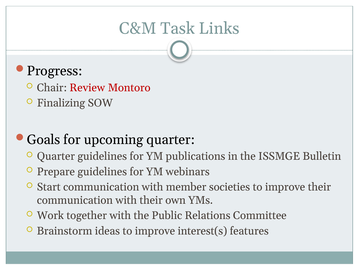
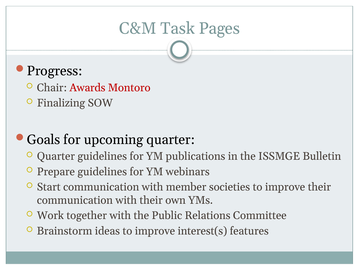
Links: Links -> Pages
Review: Review -> Awards
